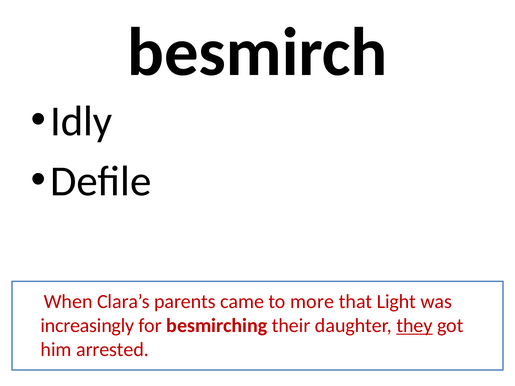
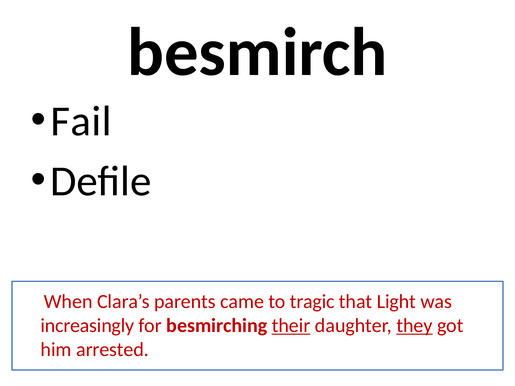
Idly: Idly -> Fail
more: more -> tragic
their underline: none -> present
